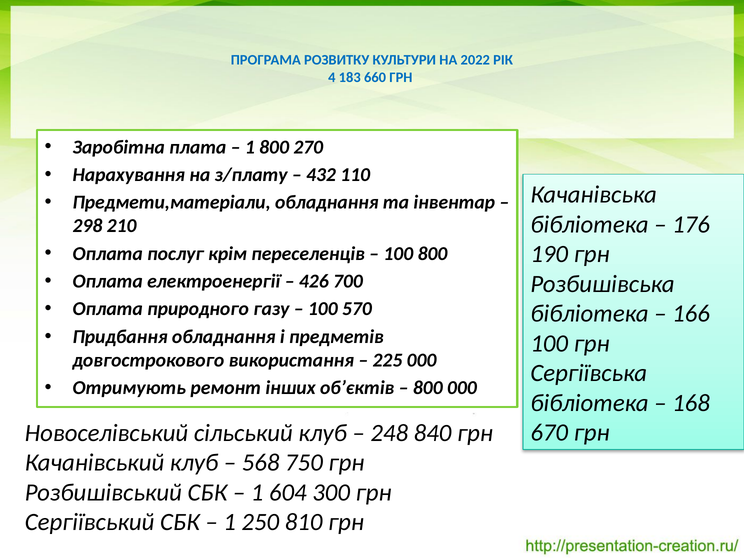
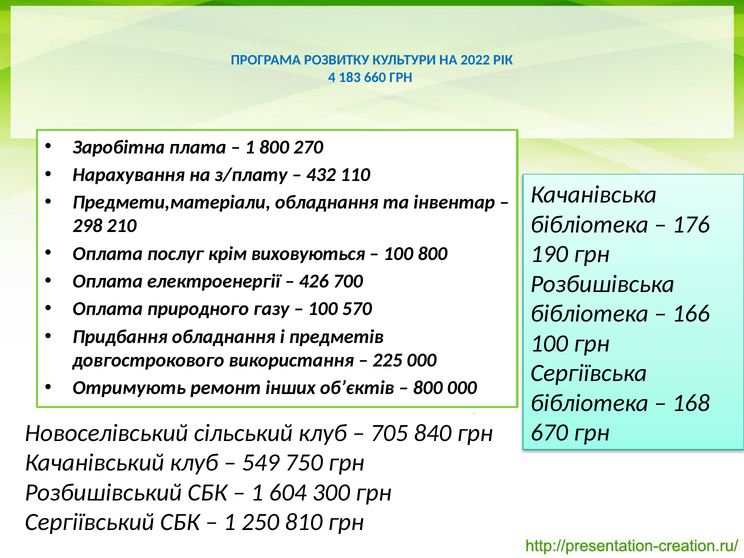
переселенців: переселенців -> виховуються
248: 248 -> 705
568: 568 -> 549
